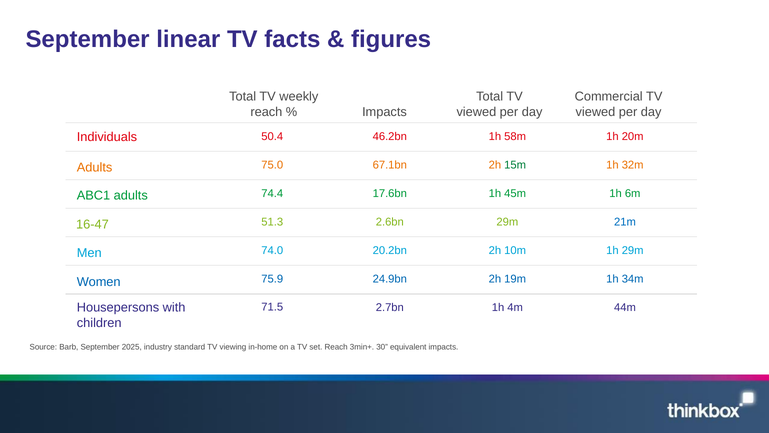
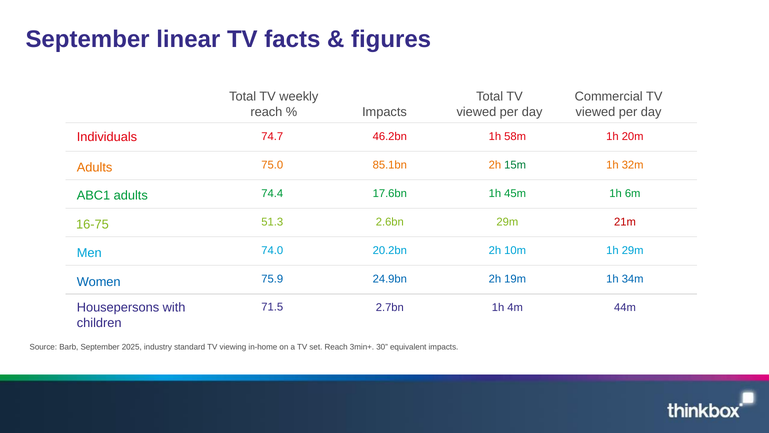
50.4: 50.4 -> 74.7
67.1bn: 67.1bn -> 85.1bn
21m colour: blue -> red
16-47: 16-47 -> 16-75
